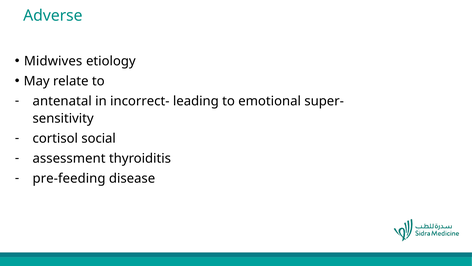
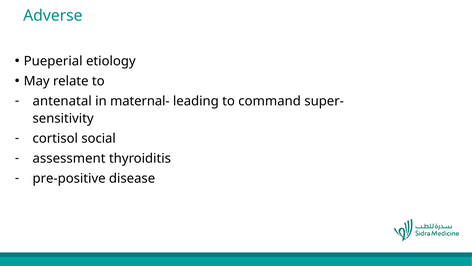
Midwives: Midwives -> Pueperial
incorrect-: incorrect- -> maternal-
emotional: emotional -> command
pre-feeding: pre-feeding -> pre-positive
